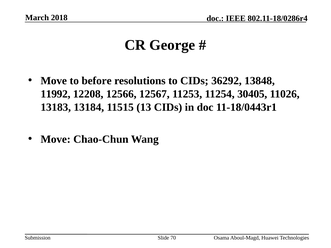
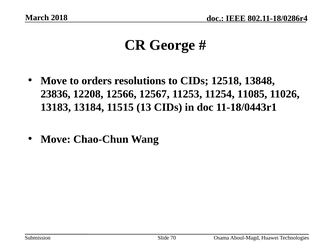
before: before -> orders
36292: 36292 -> 12518
11992: 11992 -> 23836
30405: 30405 -> 11085
